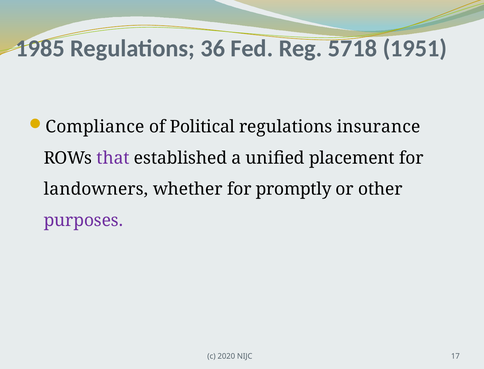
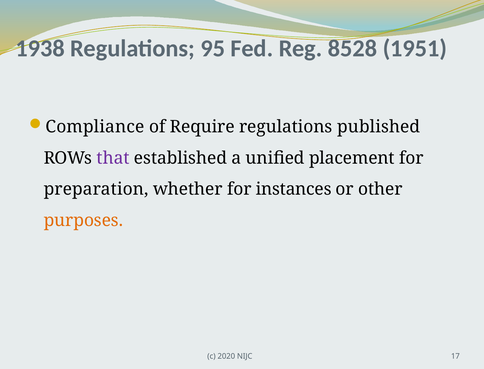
1985: 1985 -> 1938
36: 36 -> 95
5718: 5718 -> 8528
Political: Political -> Require
insurance: insurance -> published
landowners: landowners -> preparation
promptly: promptly -> instances
purposes colour: purple -> orange
